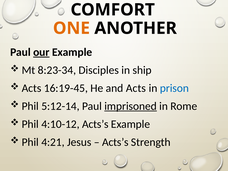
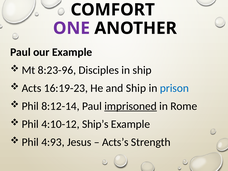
ONE colour: orange -> purple
our underline: present -> none
8:23-34: 8:23-34 -> 8:23-96
16:19-45: 16:19-45 -> 16:19-23
and Acts: Acts -> Ship
5:12-14: 5:12-14 -> 8:12-14
4:10-12 Acts’s: Acts’s -> Ship’s
4:21: 4:21 -> 4:93
